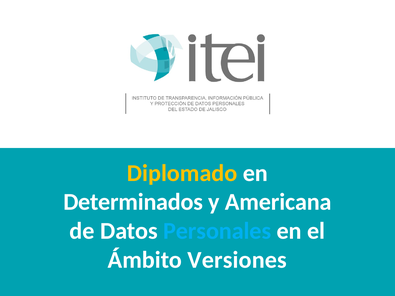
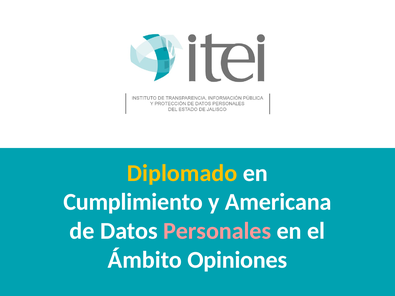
Determinados: Determinados -> Cumplimiento
Personales colour: light blue -> pink
Versiones: Versiones -> Opiniones
